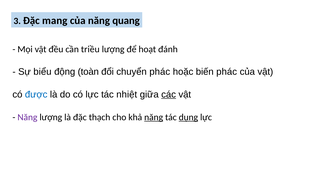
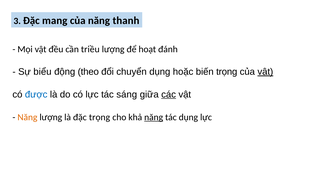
quang: quang -> thanh
toàn: toàn -> theo
chuyển phác: phác -> dụng
biến phác: phác -> trọng
vật at (265, 72) underline: none -> present
nhiệt: nhiệt -> sáng
Năng at (27, 117) colour: purple -> orange
đặc thạch: thạch -> trọng
dụng at (188, 117) underline: present -> none
